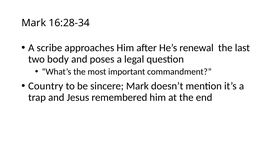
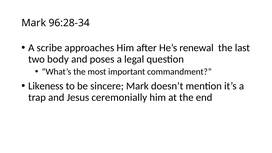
16:28-34: 16:28-34 -> 96:28-34
Country: Country -> Likeness
remembered: remembered -> ceremonially
